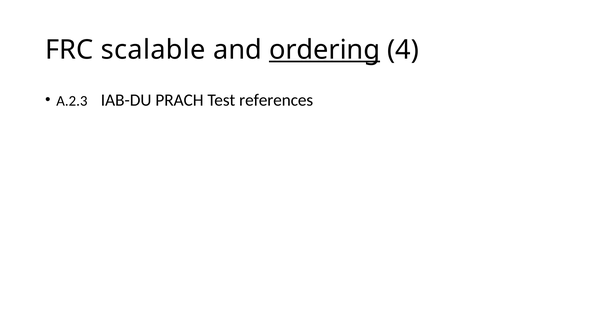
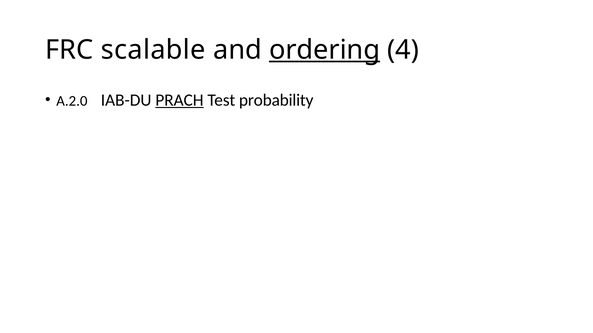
A.2.3: A.2.3 -> A.2.0
PRACH underline: none -> present
references: references -> probability
